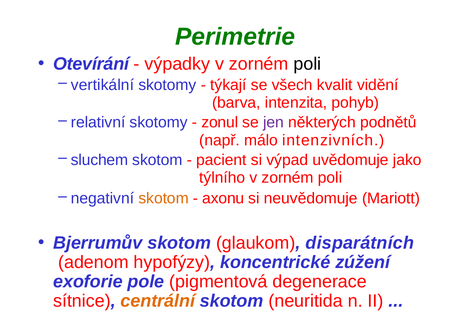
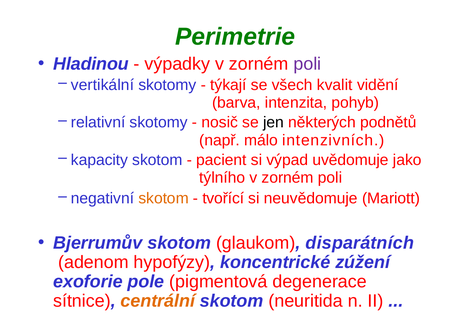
Otevírání: Otevírání -> Hladinou
poli at (307, 64) colour: black -> purple
zonul: zonul -> nosič
jen colour: purple -> black
sluchem: sluchem -> kapacity
axonu: axonu -> tvořící
